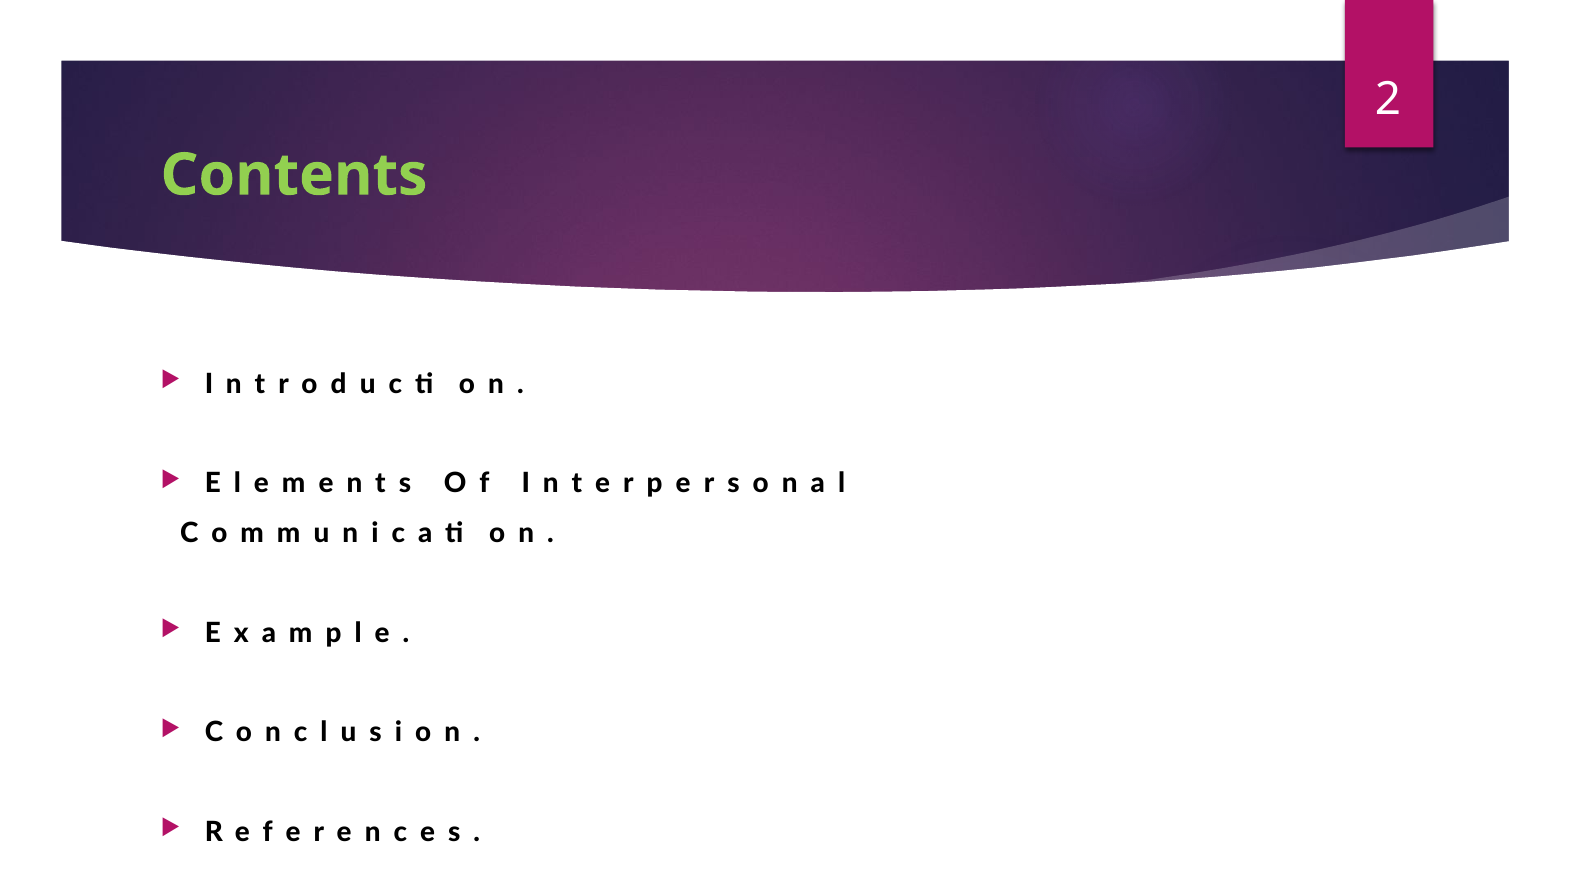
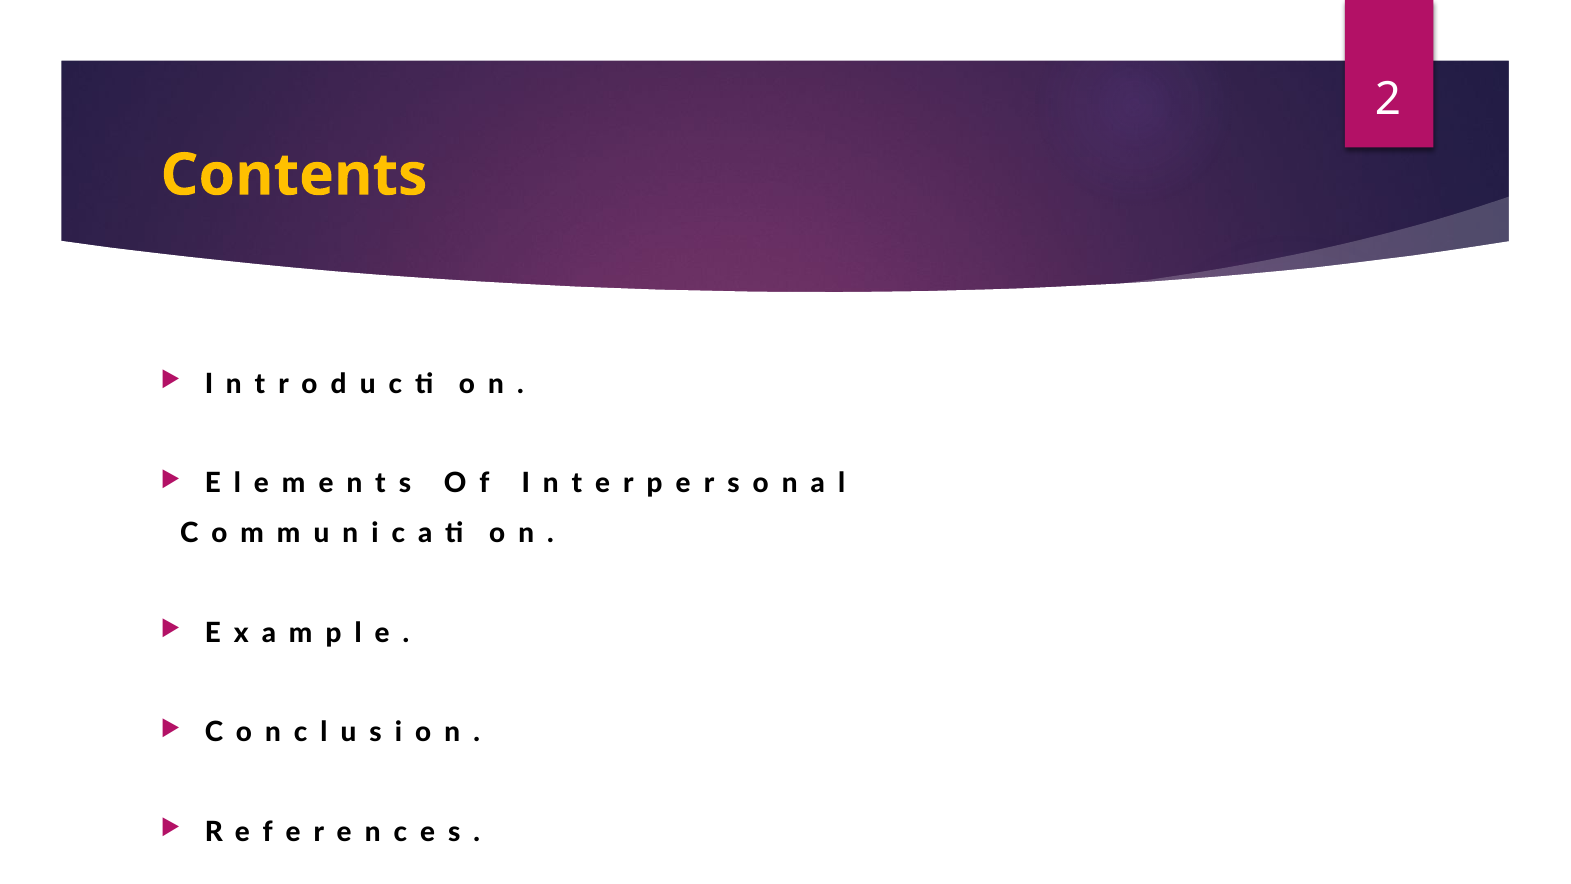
Contents colour: light green -> yellow
